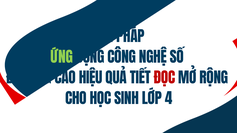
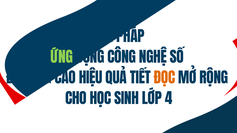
ĐỌC colour: red -> orange
